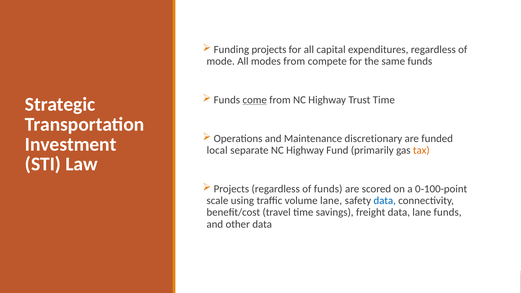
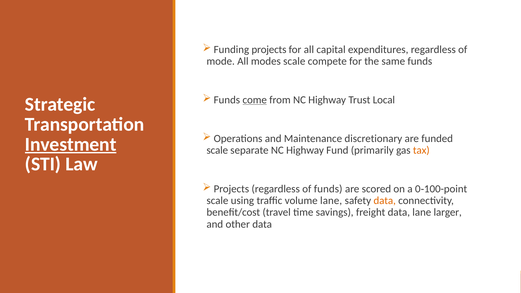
modes from: from -> scale
Trust Time: Time -> Local
Investment underline: none -> present
local at (217, 150): local -> scale
data at (385, 201) colour: blue -> orange
lane funds: funds -> larger
